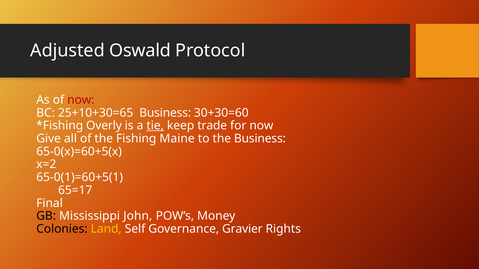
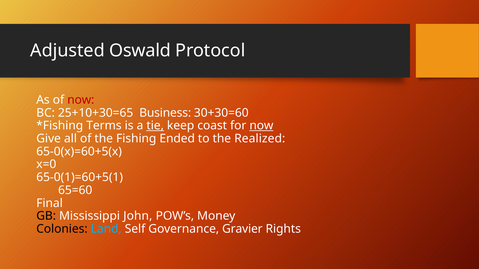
Overly: Overly -> Terms
trade: trade -> coast
now at (261, 126) underline: none -> present
Maine: Maine -> Ended
the Business: Business -> Realized
x=2: x=2 -> x=0
65=17: 65=17 -> 65=60
Land colour: yellow -> light blue
